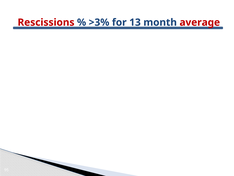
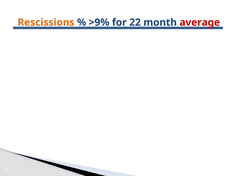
Rescissions colour: red -> orange
>3%: >3% -> >9%
13: 13 -> 22
